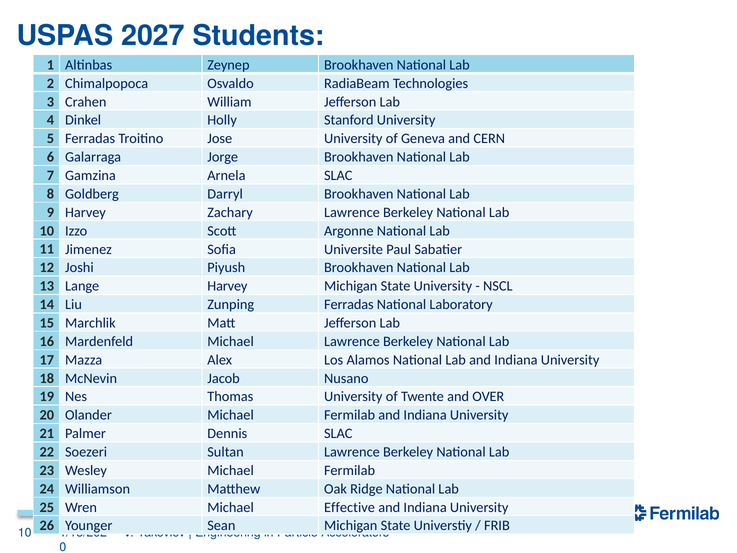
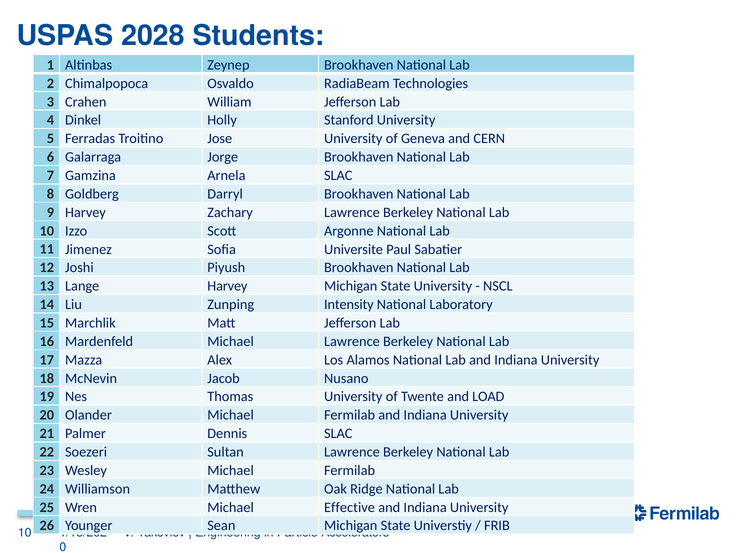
2027: 2027 -> 2028
Zunping Ferradas: Ferradas -> Intensity
OVER: OVER -> LOAD
